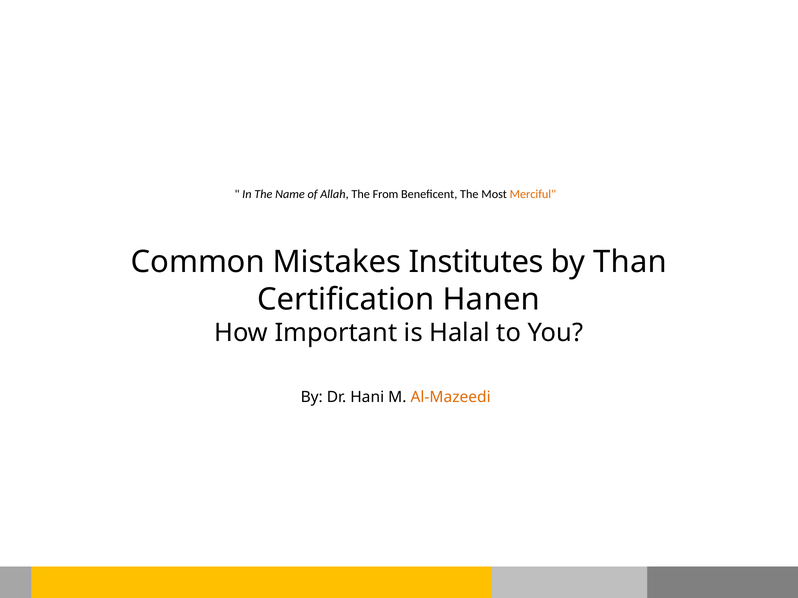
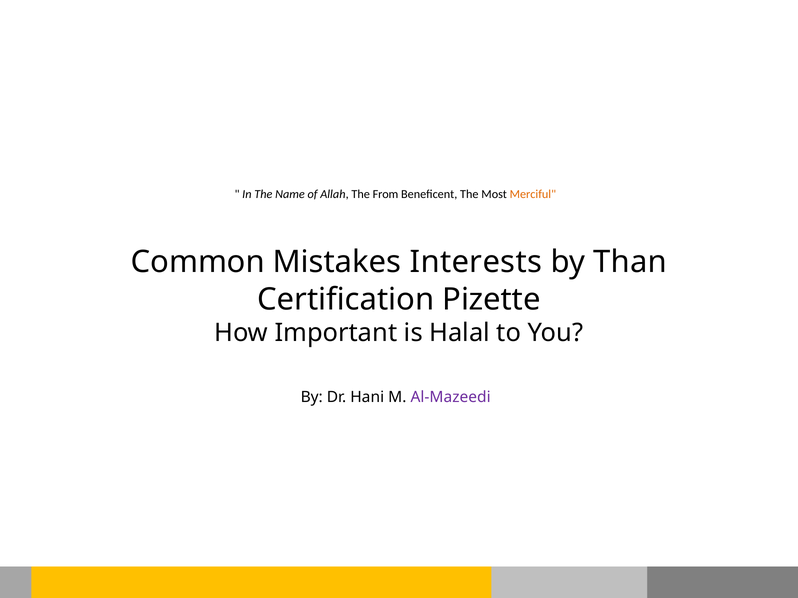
Institutes: Institutes -> Interests
Hanen: Hanen -> Pizette
Al-Mazeedi colour: orange -> purple
